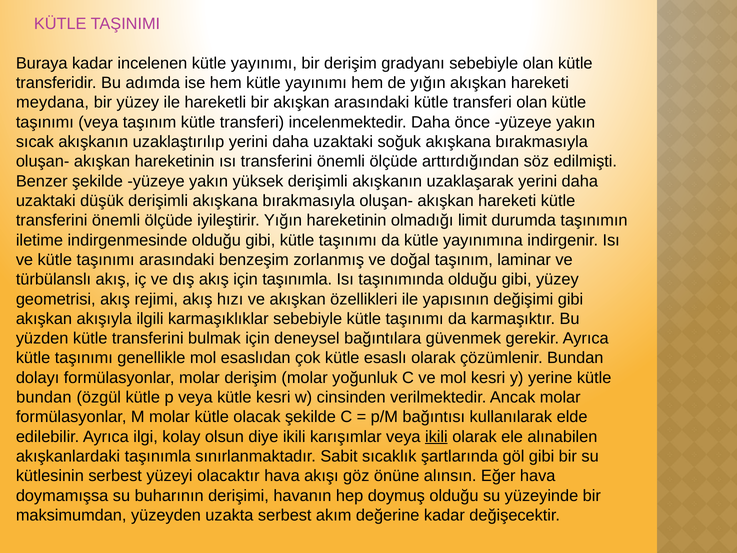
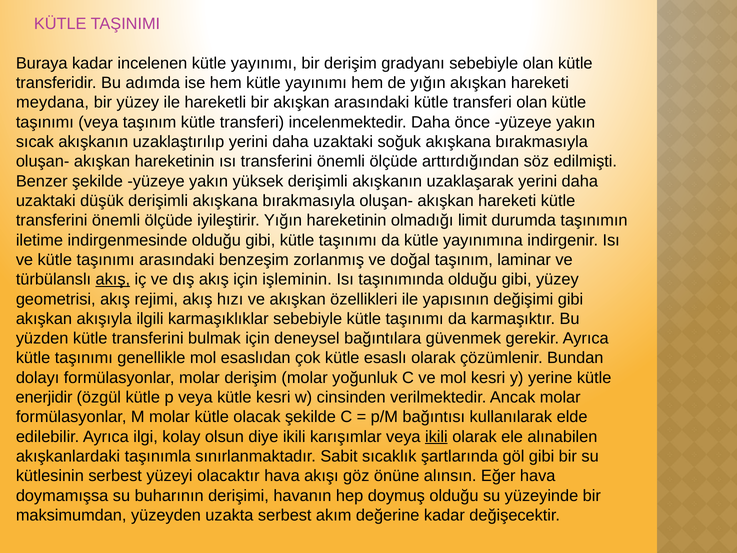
akış at (113, 279) underline: none -> present
için taşınımla: taşınımla -> işleminin
bundan at (44, 397): bundan -> enerjidir
